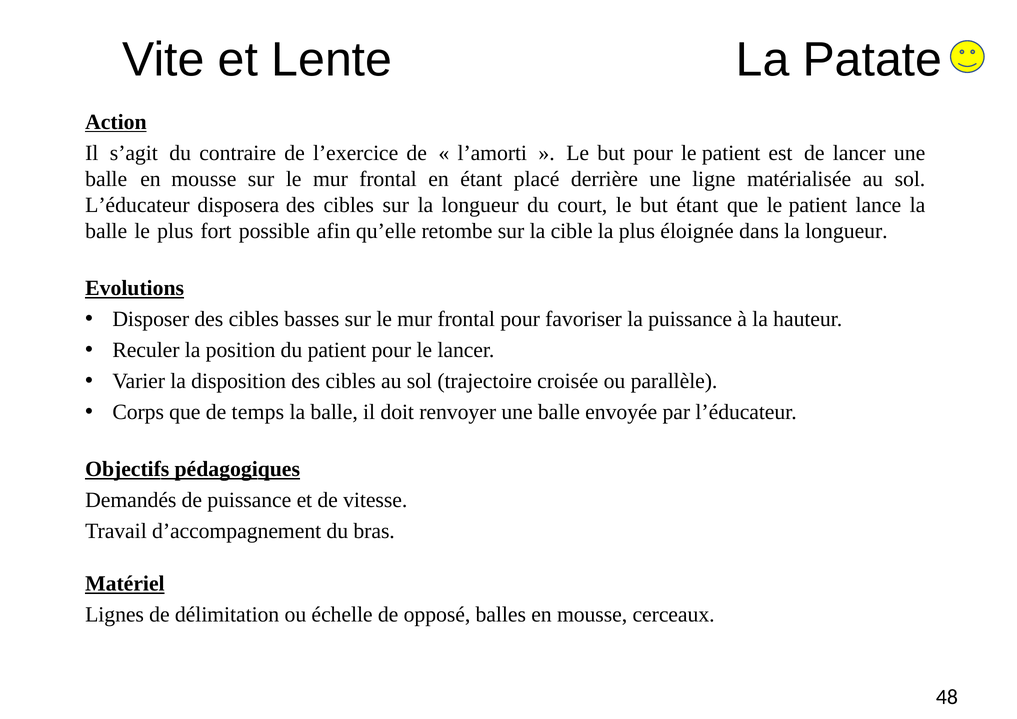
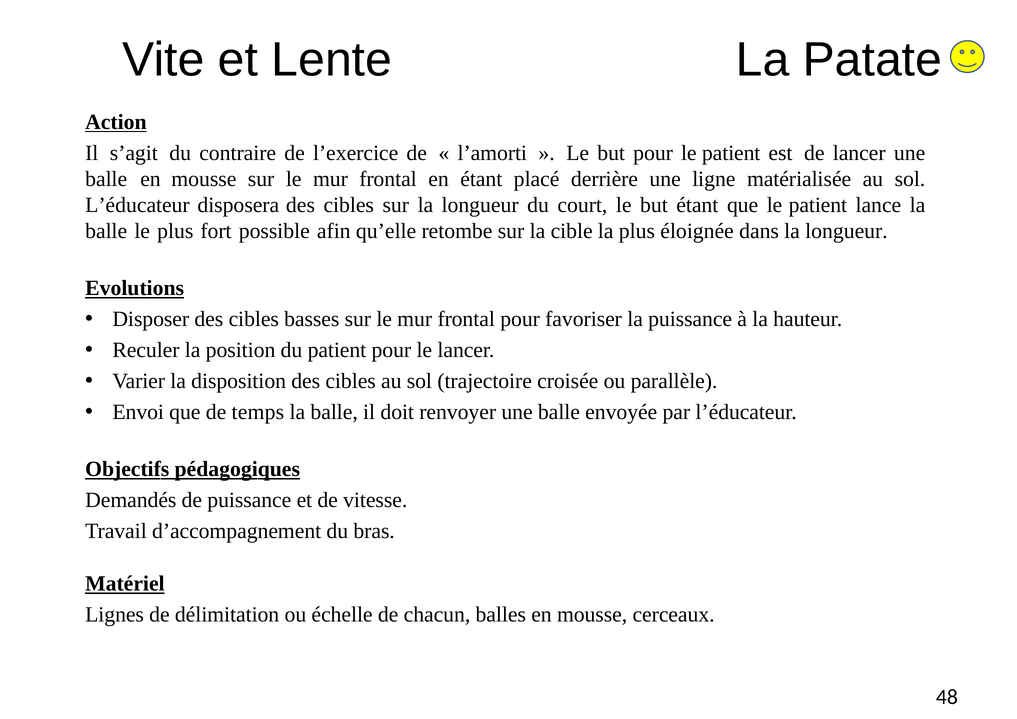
Corps: Corps -> Envoi
opposé: opposé -> chacun
